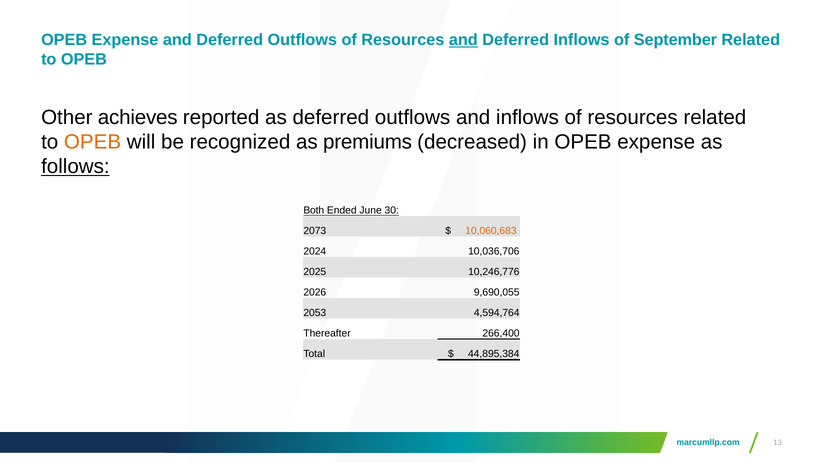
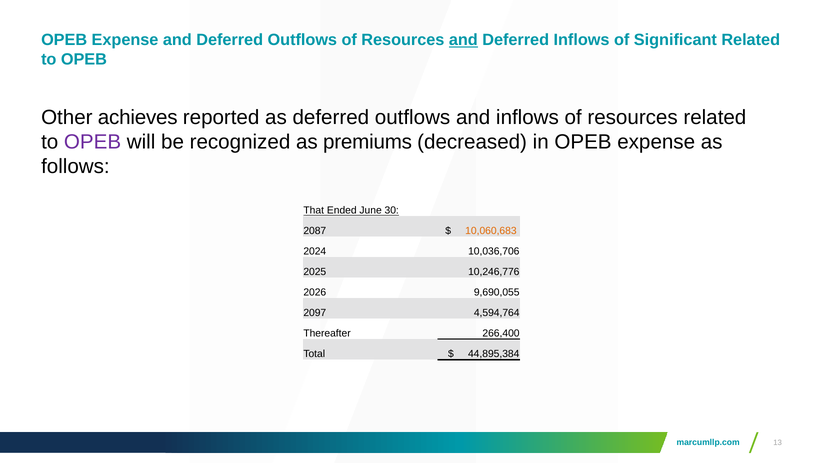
September: September -> Significant
OPEB at (93, 142) colour: orange -> purple
follows underline: present -> none
Both: Both -> That
2073: 2073 -> 2087
2053: 2053 -> 2097
